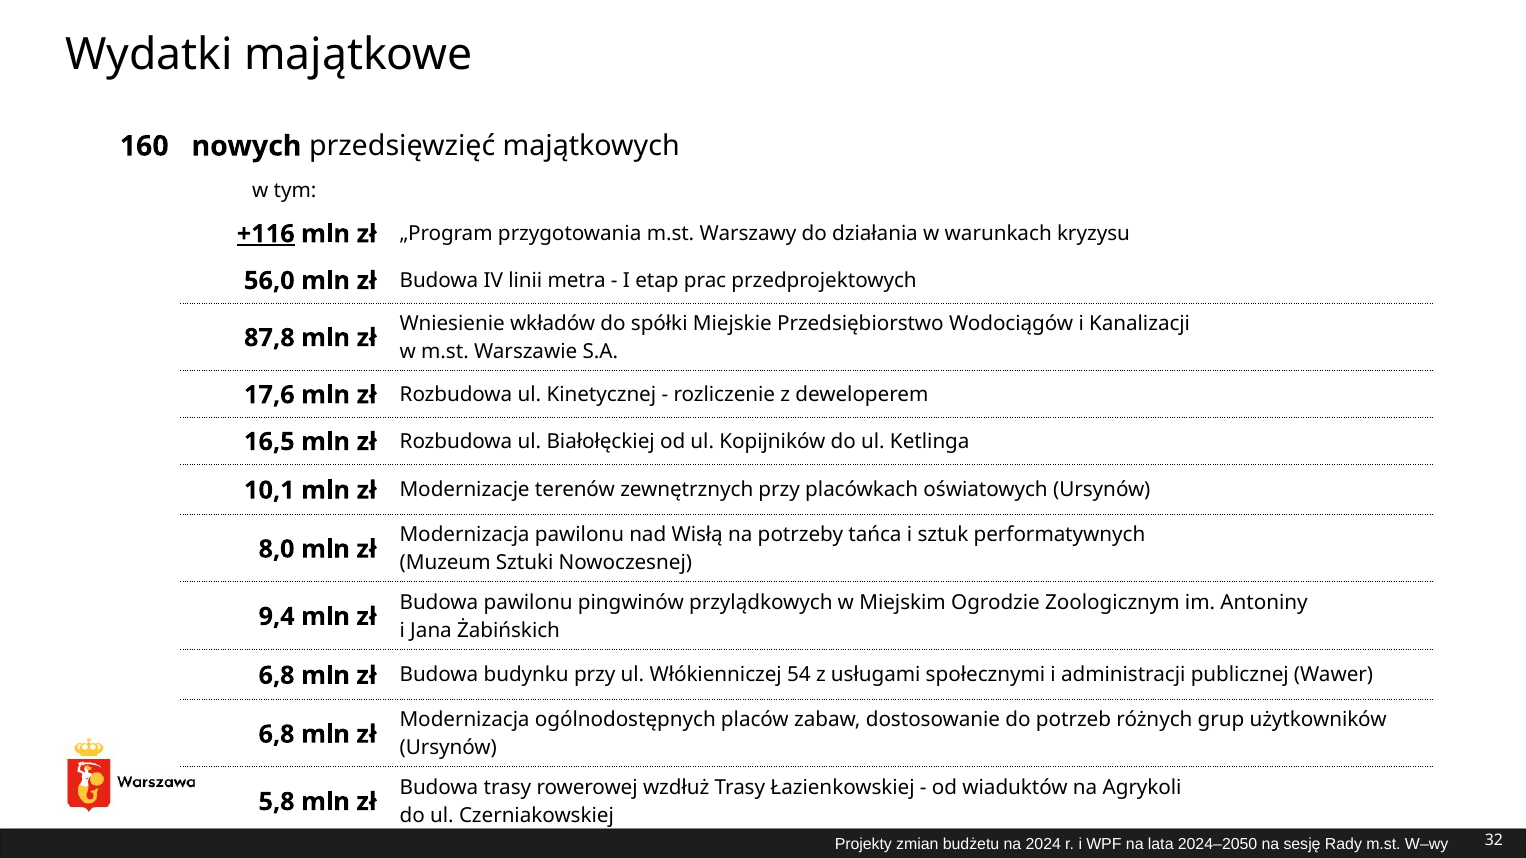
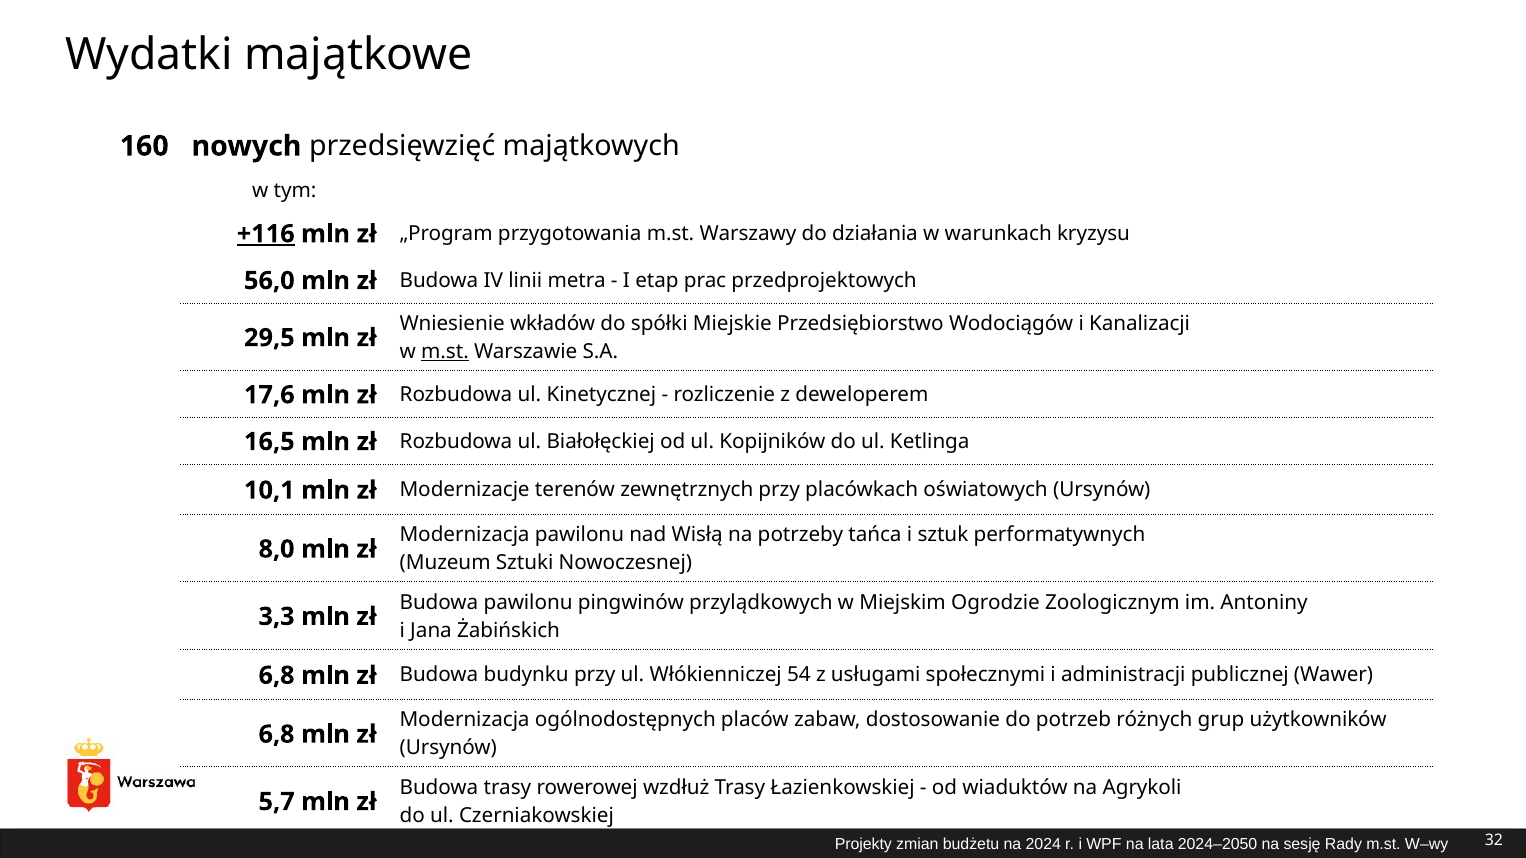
87,8: 87,8 -> 29,5
m.st at (445, 352) underline: none -> present
9,4: 9,4 -> 3,3
5,8: 5,8 -> 5,7
